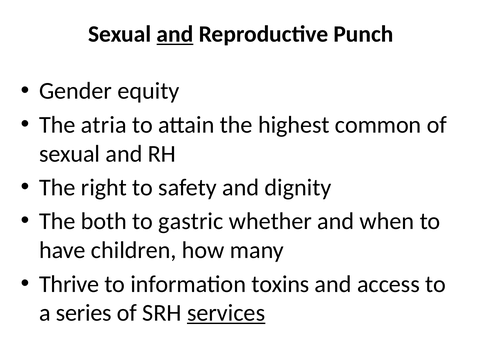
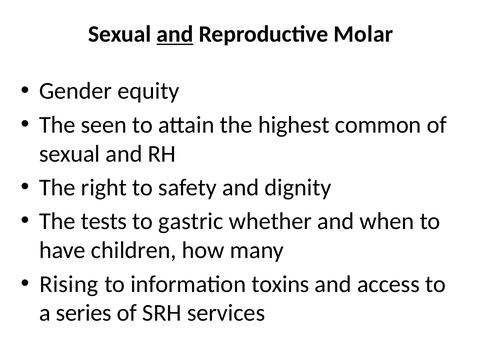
Punch: Punch -> Molar
atria: atria -> seen
both: both -> tests
Thrive: Thrive -> Rising
services underline: present -> none
